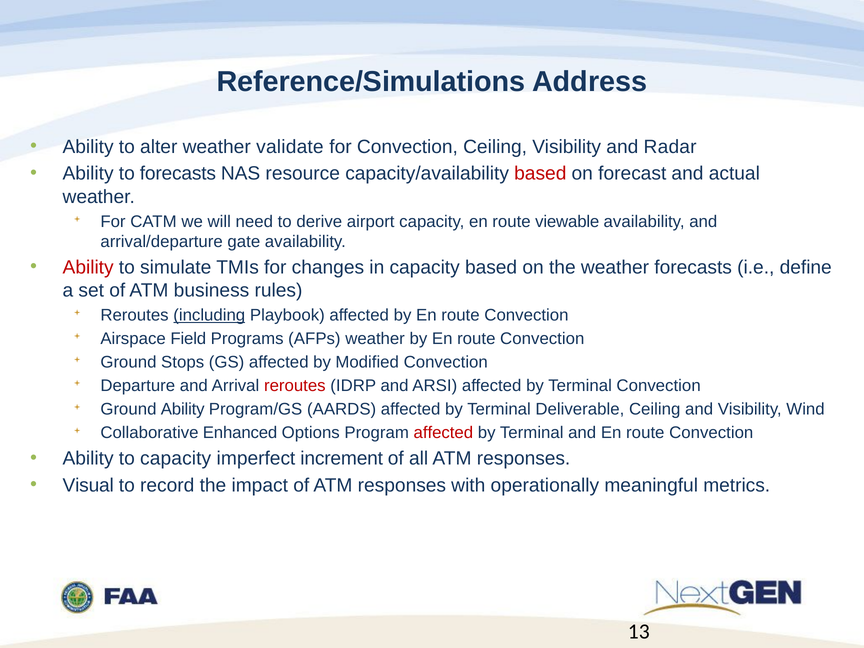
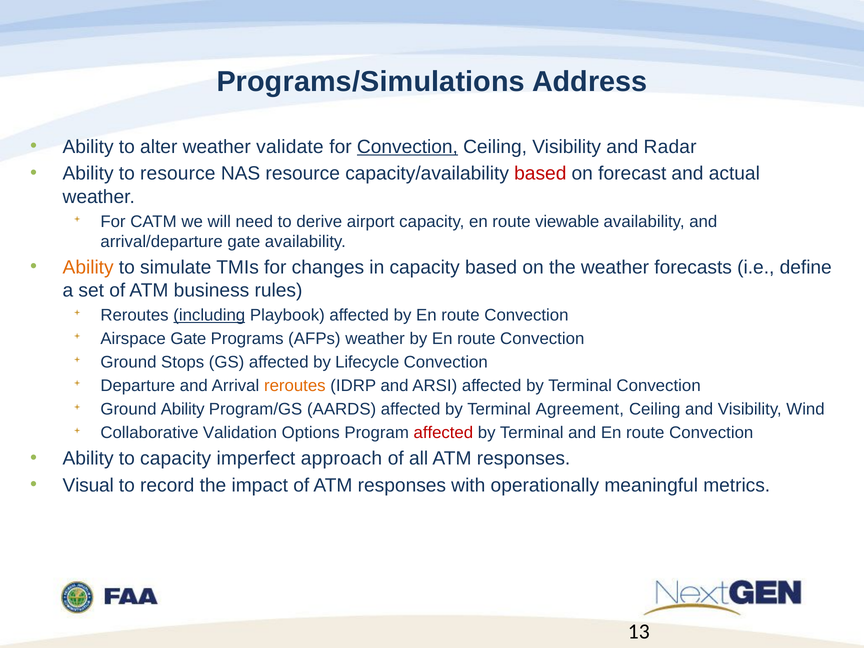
Reference/Simulations: Reference/Simulations -> Programs/Simulations
Convection at (407, 147) underline: none -> present
to forecasts: forecasts -> resource
Ability at (88, 267) colour: red -> orange
Airspace Field: Field -> Gate
Modified: Modified -> Lifecycle
reroutes at (295, 386) colour: red -> orange
Deliverable: Deliverable -> Agreement
Enhanced: Enhanced -> Validation
increment: increment -> approach
